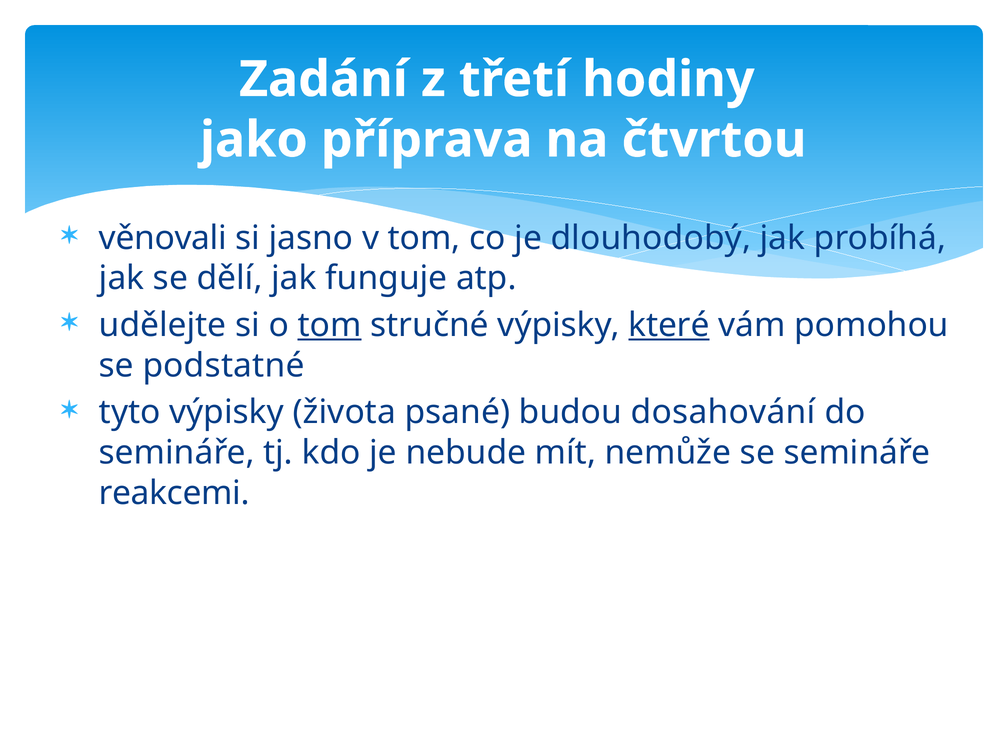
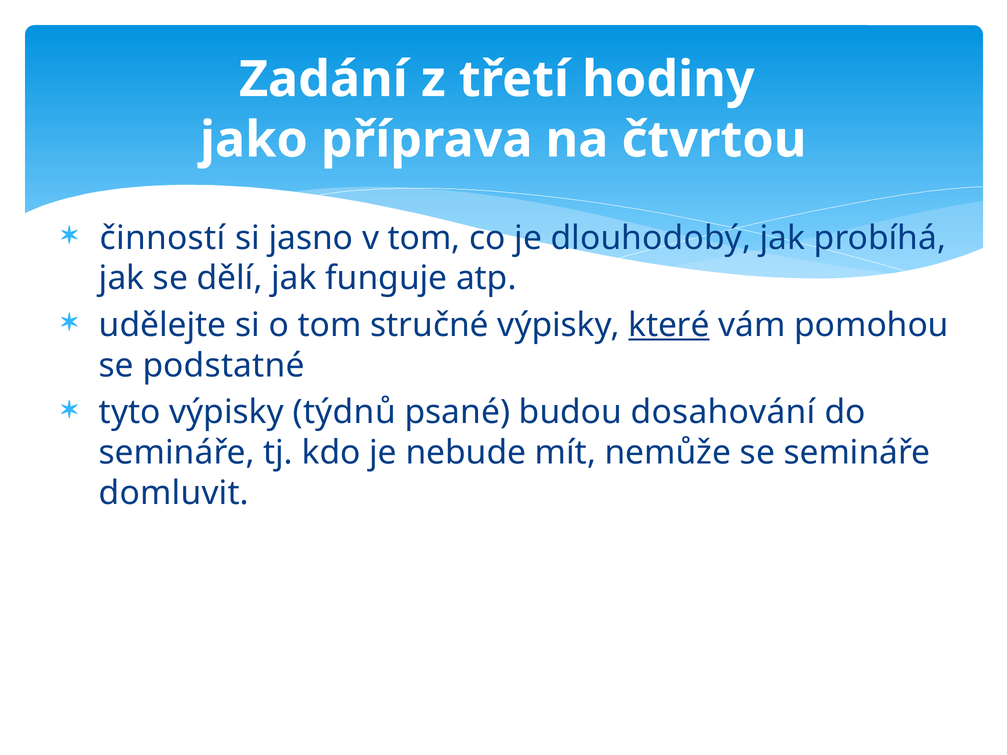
věnovali: věnovali -> činností
tom at (330, 325) underline: present -> none
života: života -> týdnů
reakcemi: reakcemi -> domluvit
